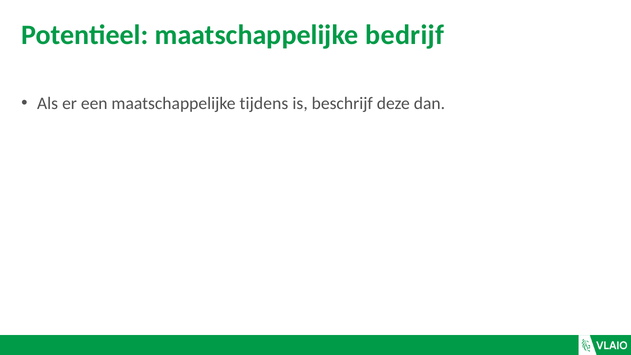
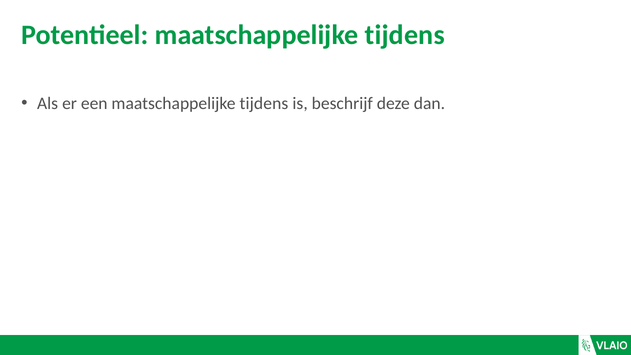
Potentieel maatschappelijke bedrijf: bedrijf -> tijdens
